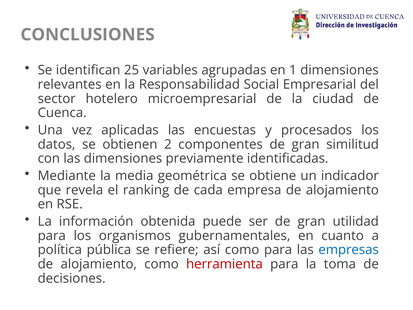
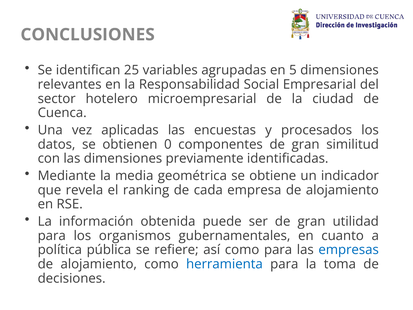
1: 1 -> 5
2: 2 -> 0
herramienta colour: red -> blue
